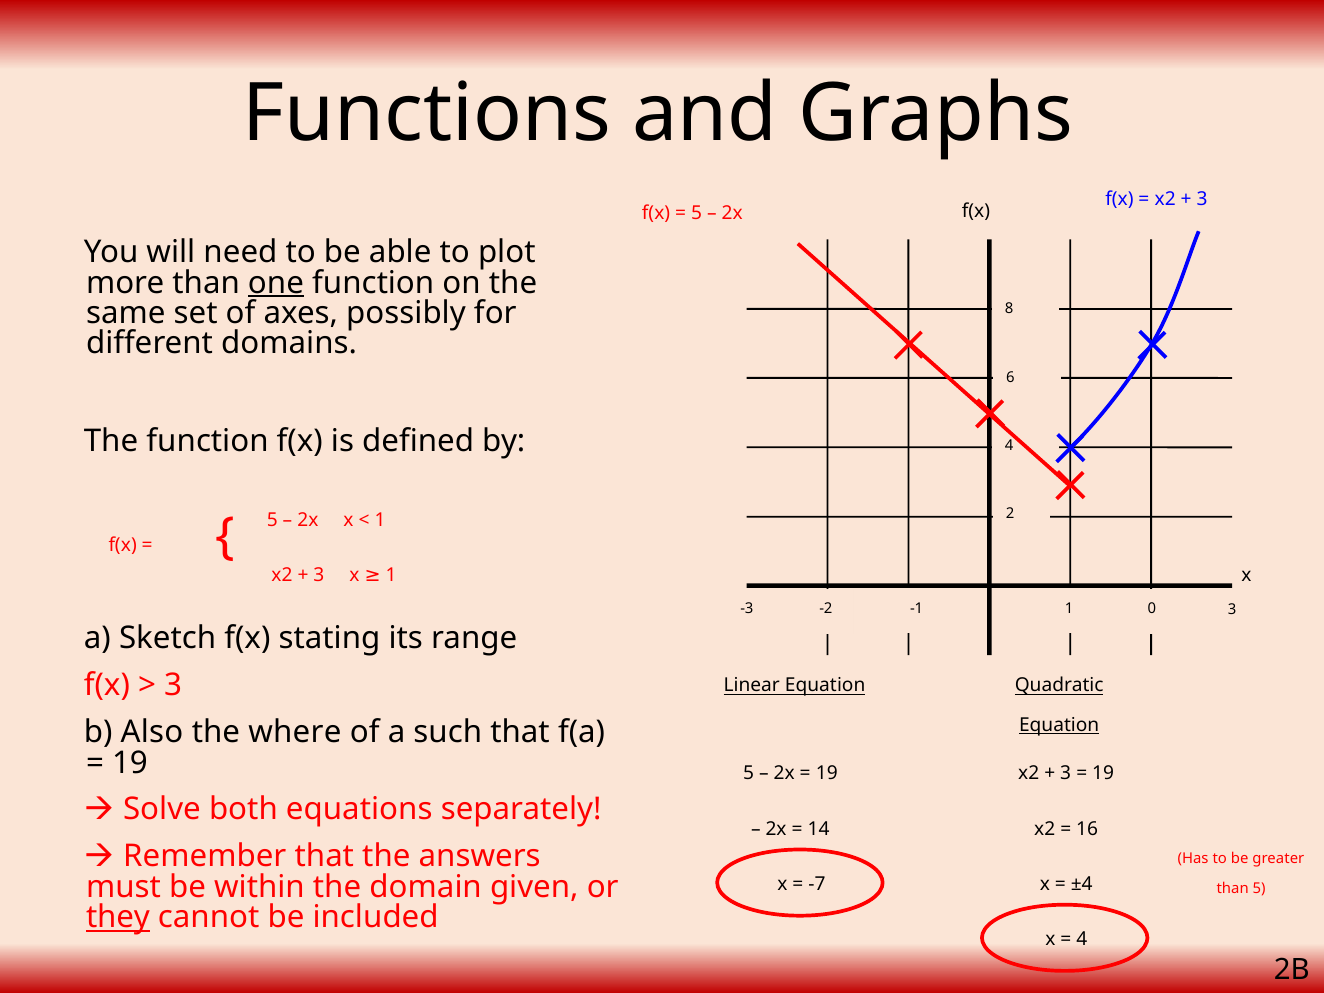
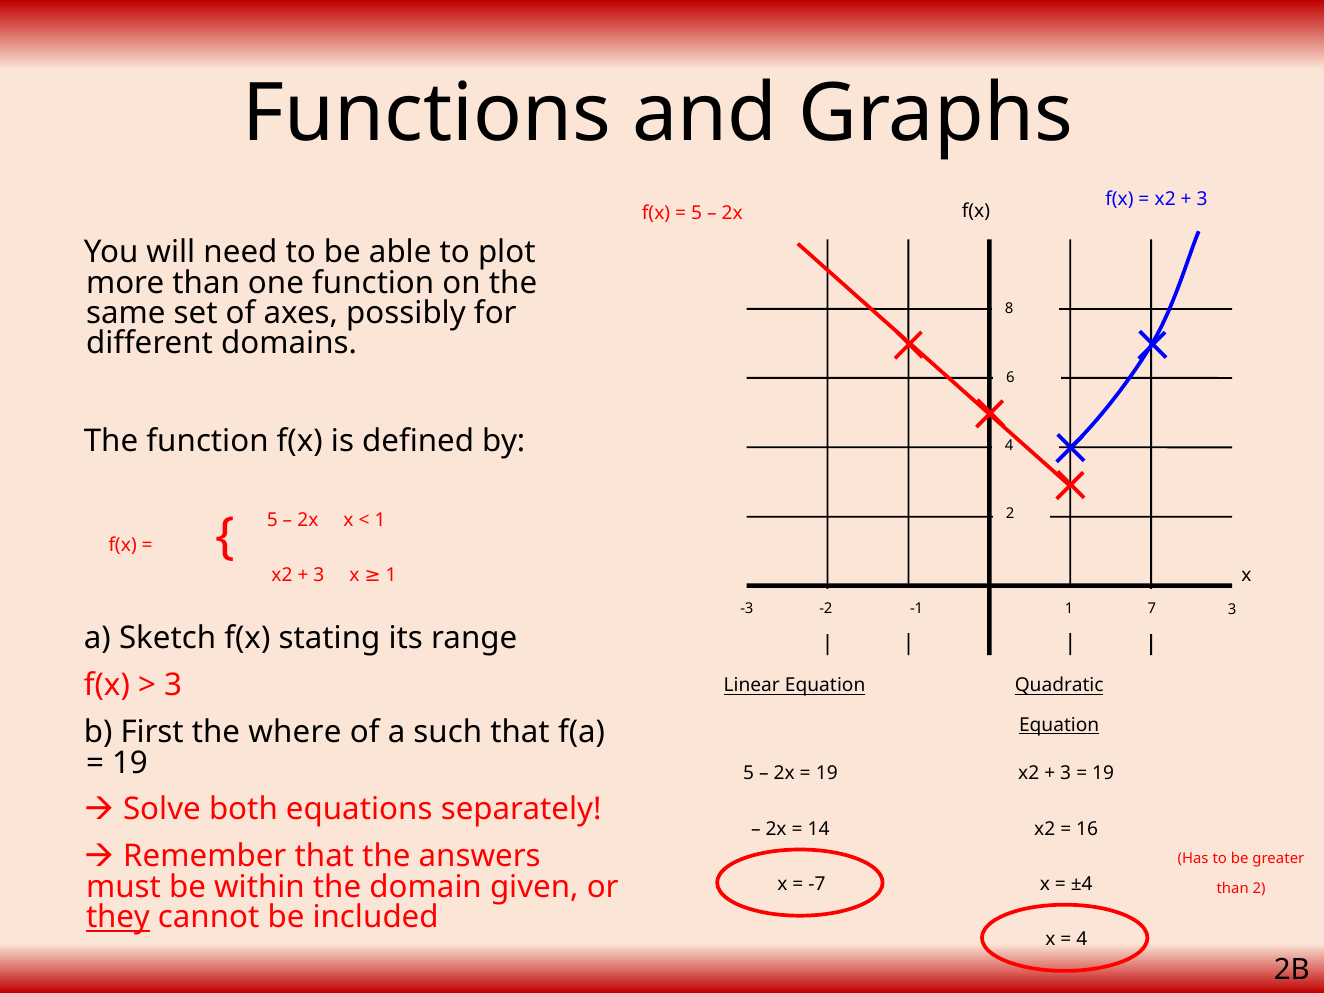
one underline: present -> none
0: 0 -> 7
Also: Also -> First
than 5: 5 -> 2
